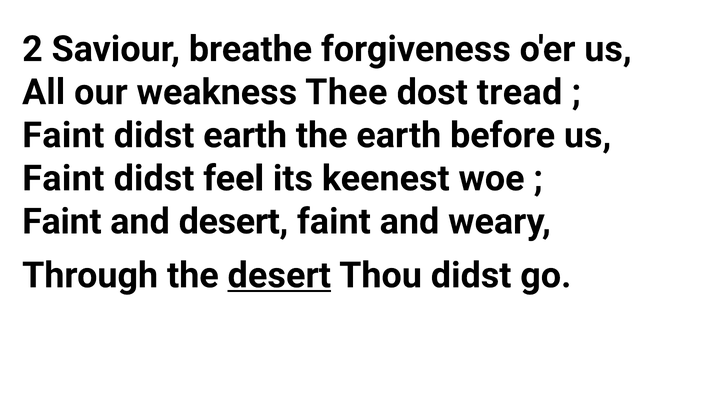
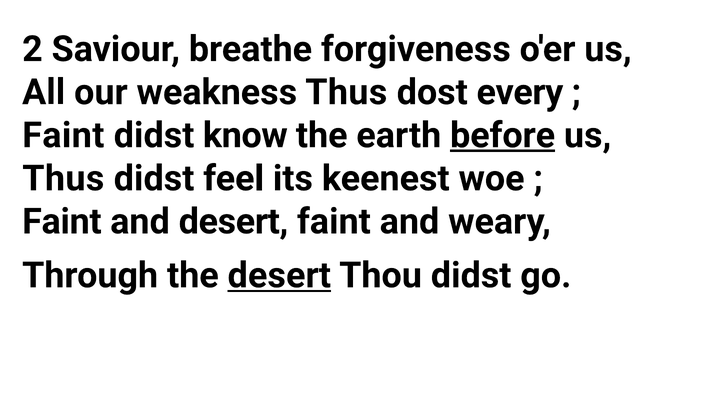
weakness Thee: Thee -> Thus
tread: tread -> every
didst earth: earth -> know
before underline: none -> present
Faint at (63, 178): Faint -> Thus
